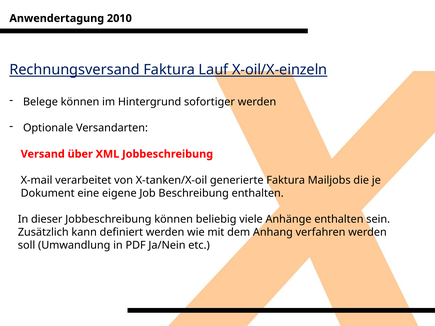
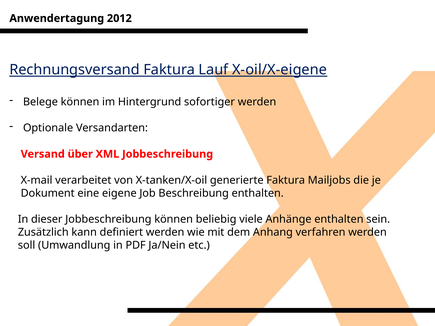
2010: 2010 -> 2012
X-oil/X-einzeln: X-oil/X-einzeln -> X-oil/X-eigene
